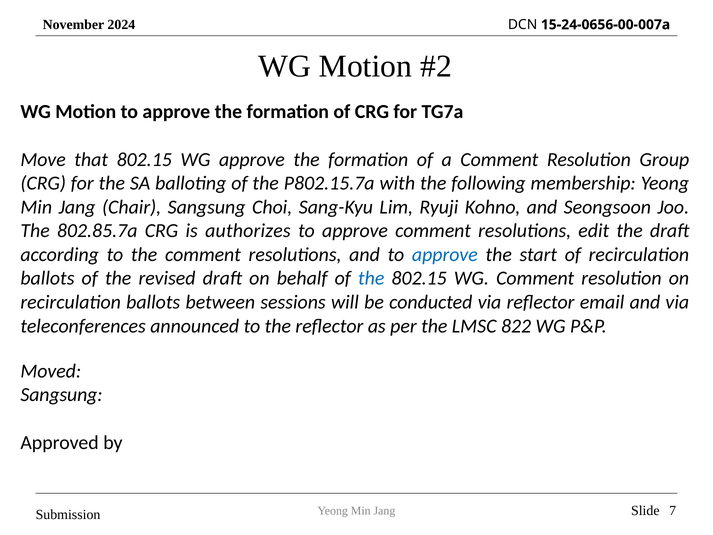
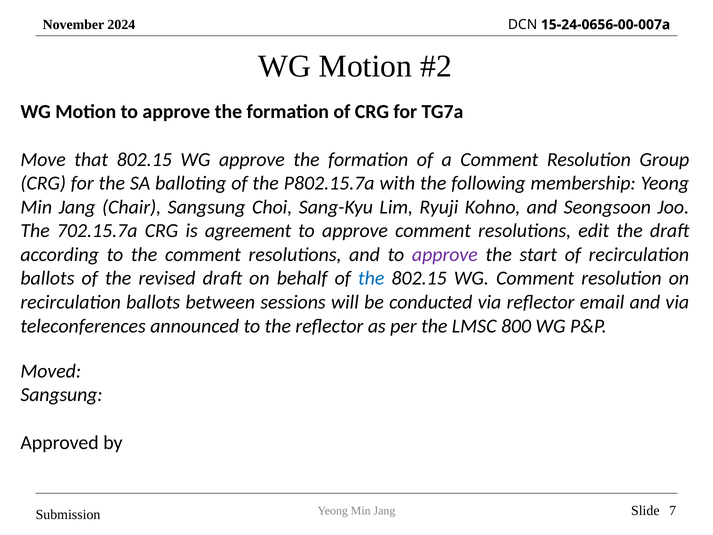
802.85.7a: 802.85.7a -> 702.15.7a
authorizes: authorizes -> agreement
approve at (445, 254) colour: blue -> purple
822: 822 -> 800
